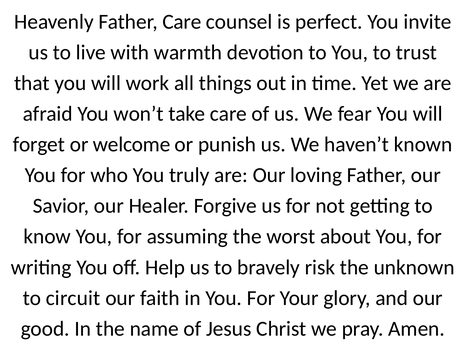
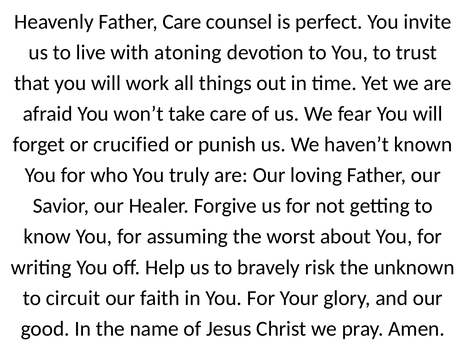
warmth: warmth -> atoning
welcome: welcome -> crucified
